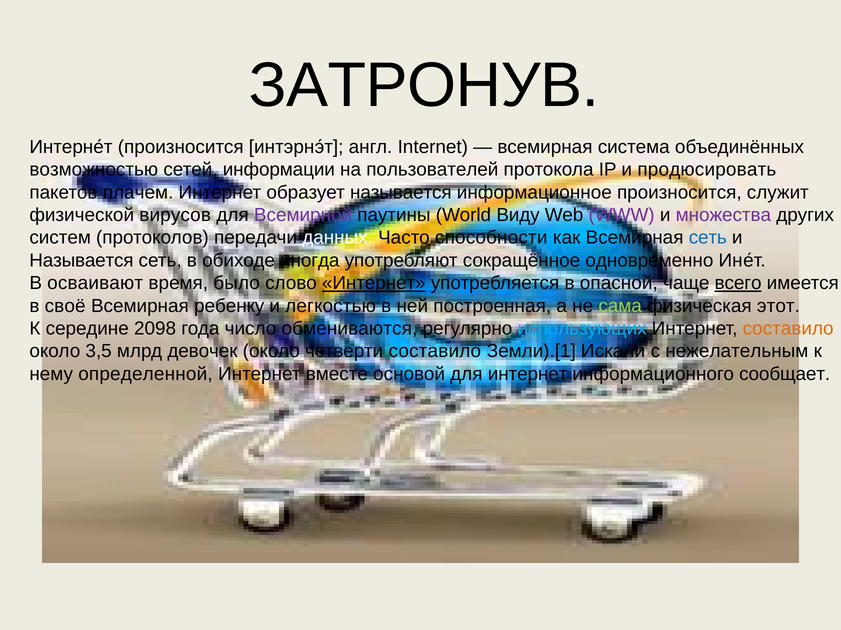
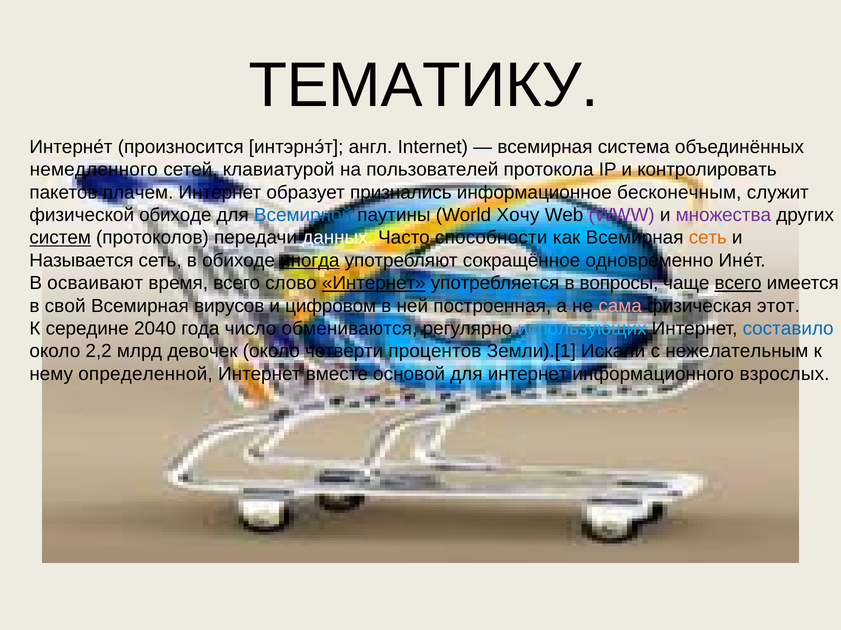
ЗАТРОНУВ: ЗАТРОНУВ -> ТЕМАТИКУ
возможностью: возможностью -> немедленного
информации: информации -> клавиатурой
продюсировать: продюсировать -> контролировать
образует называется: называется -> признались
информационное произносится: произносится -> бесконечным
физической вирусов: вирусов -> обиходе
Всемирной colour: purple -> blue
Виду: Виду -> Хочу
систем underline: none -> present
сеть at (708, 238) colour: blue -> orange
иногда underline: none -> present
время было: было -> всего
опасной: опасной -> вопросы
своё: своё -> свой
ребенку: ребенку -> вирусов
легкостью: легкостью -> цифровом
сама colour: light green -> pink
2098: 2098 -> 2040
составило at (788, 329) colour: orange -> blue
3,5: 3,5 -> 2,2
четверти составило: составило -> процентов
сообщает: сообщает -> взрослых
